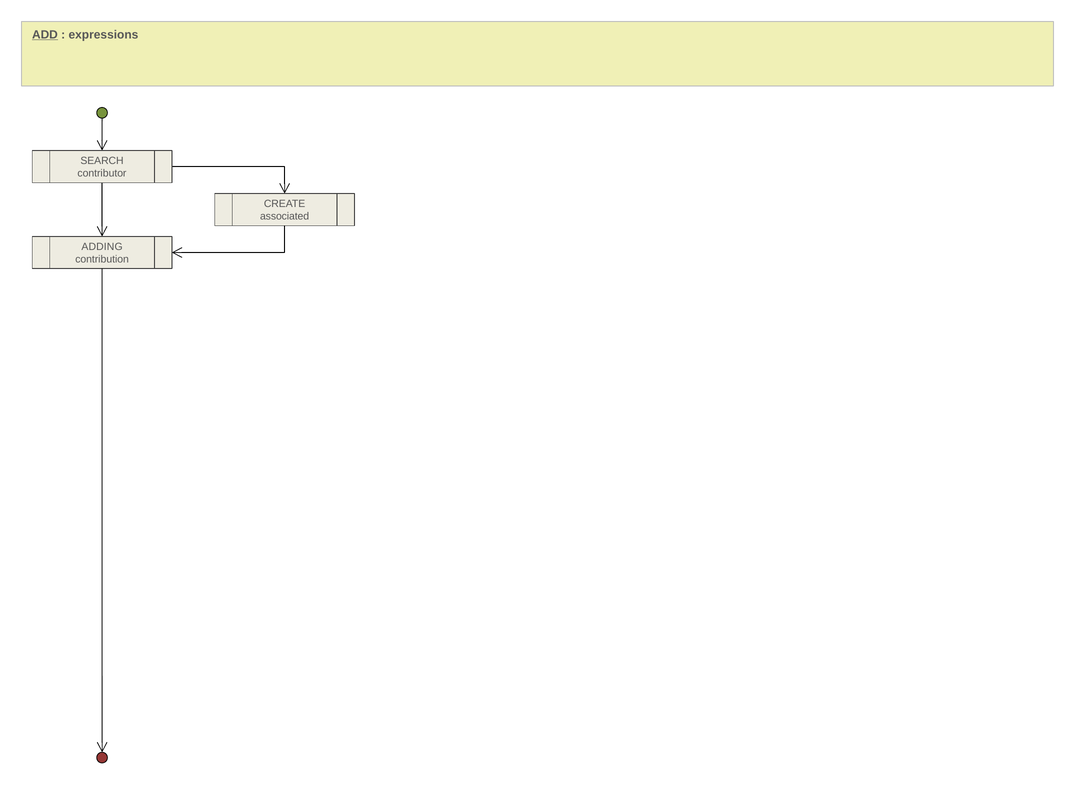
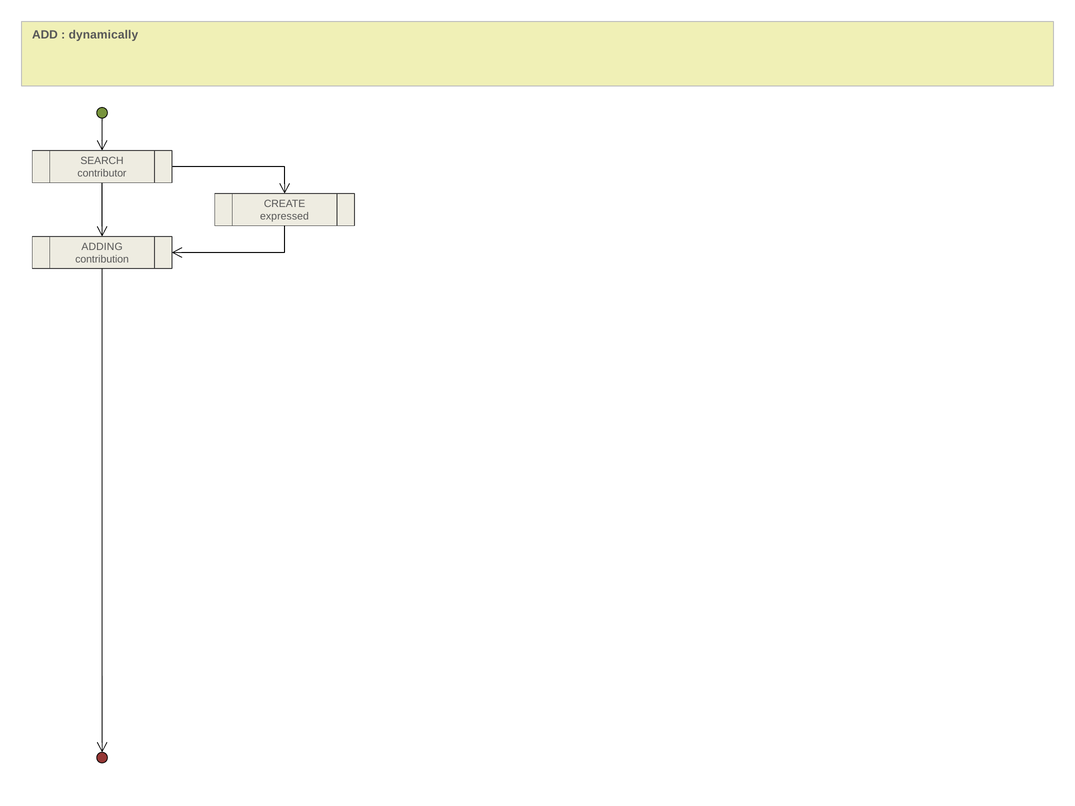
ADD underline: present -> none
expressions: expressions -> dynamically
associated: associated -> expressed
